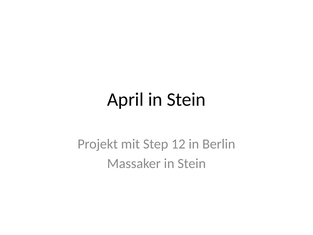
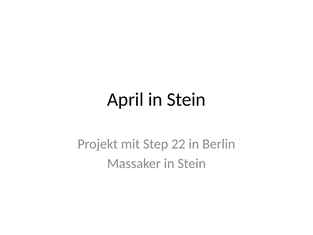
12: 12 -> 22
